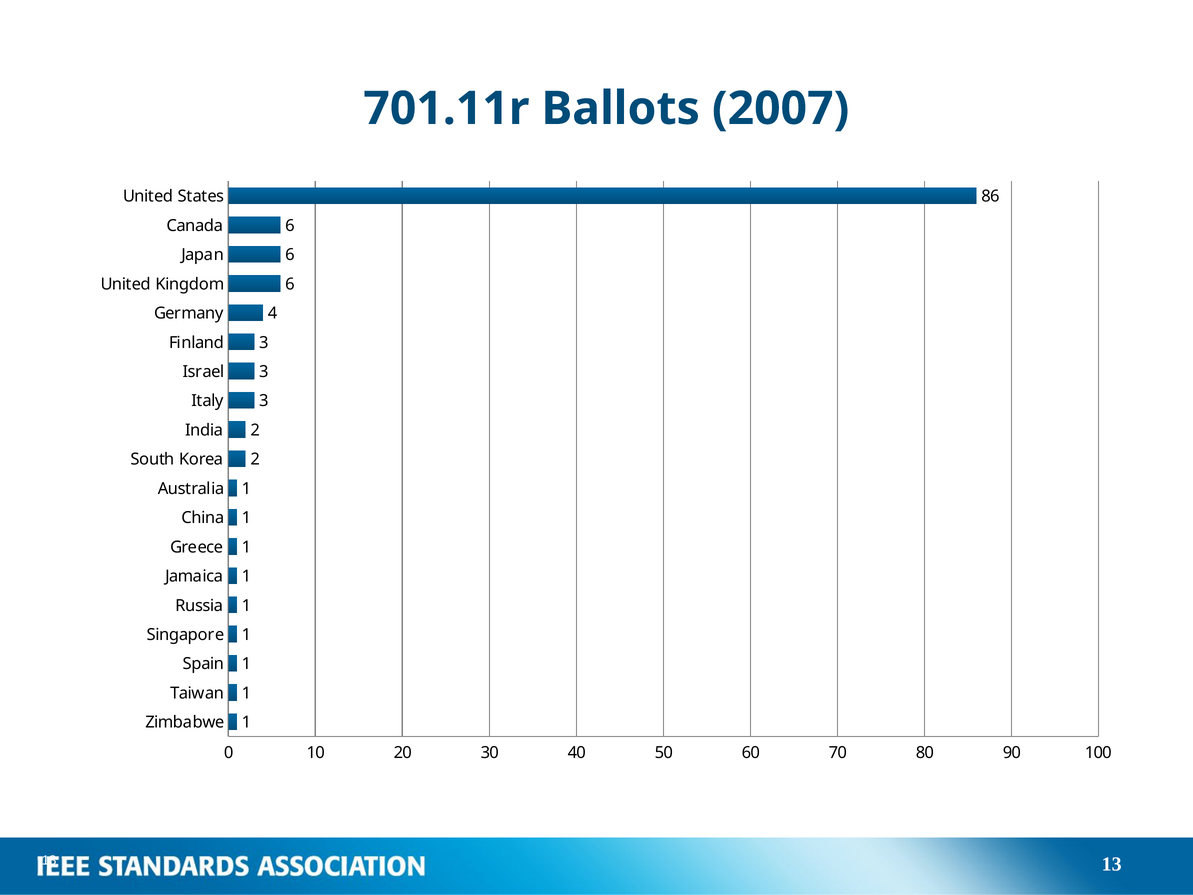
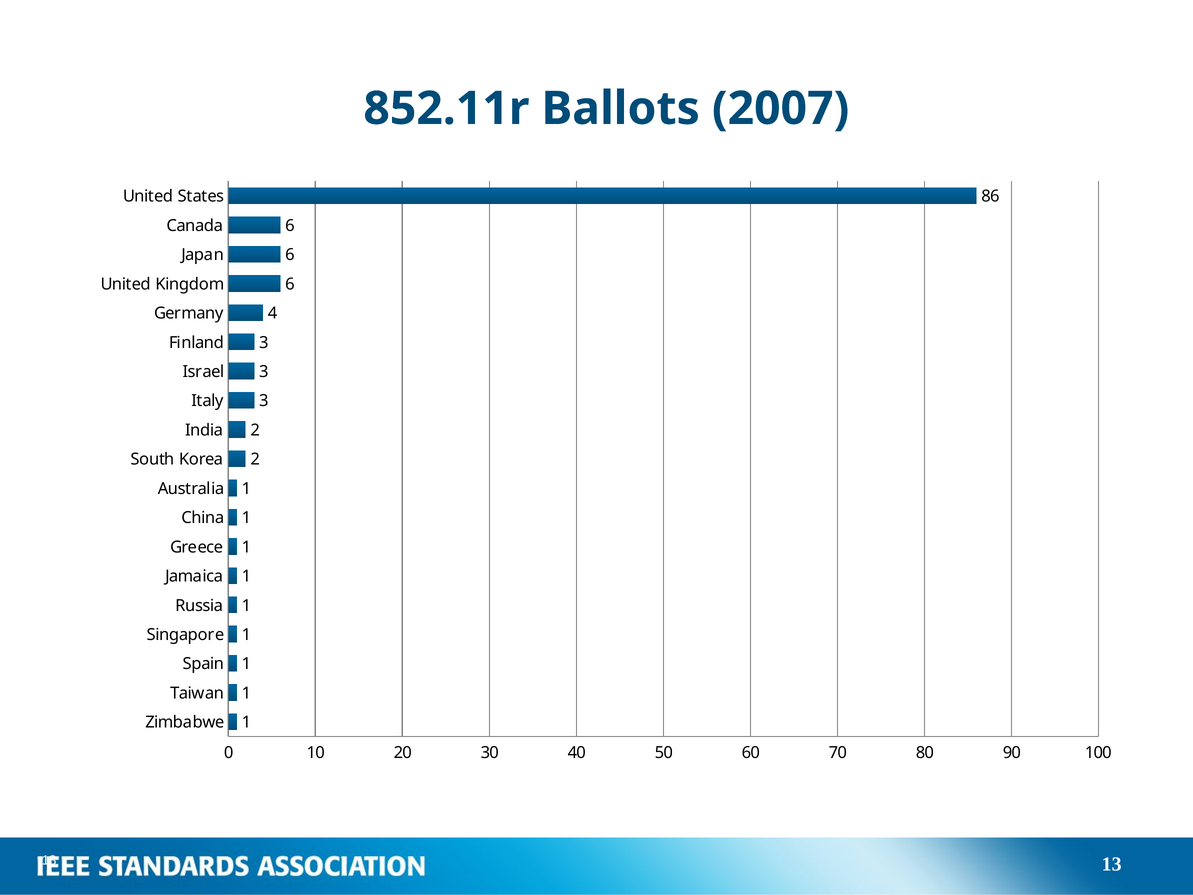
701.11r: 701.11r -> 852.11r
